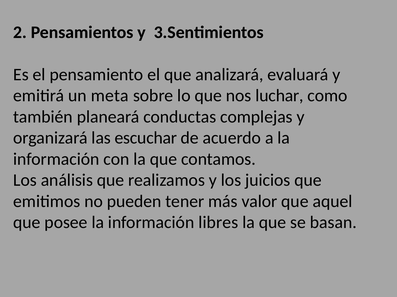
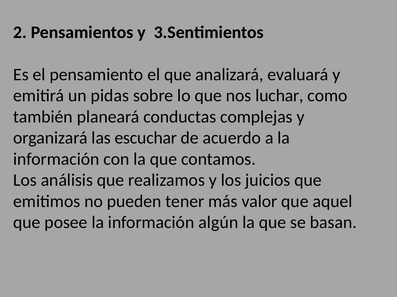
meta: meta -> pidas
libres: libres -> algún
